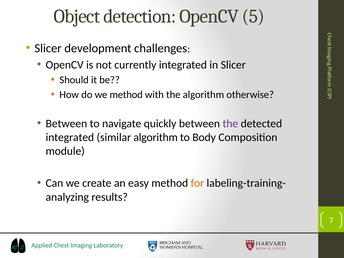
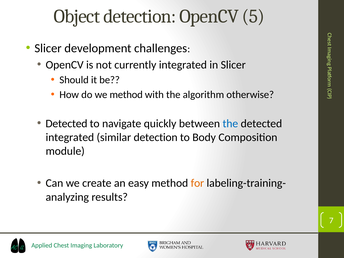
Between at (66, 124): Between -> Detected
the at (230, 124) colour: purple -> blue
similar algorithm: algorithm -> detection
